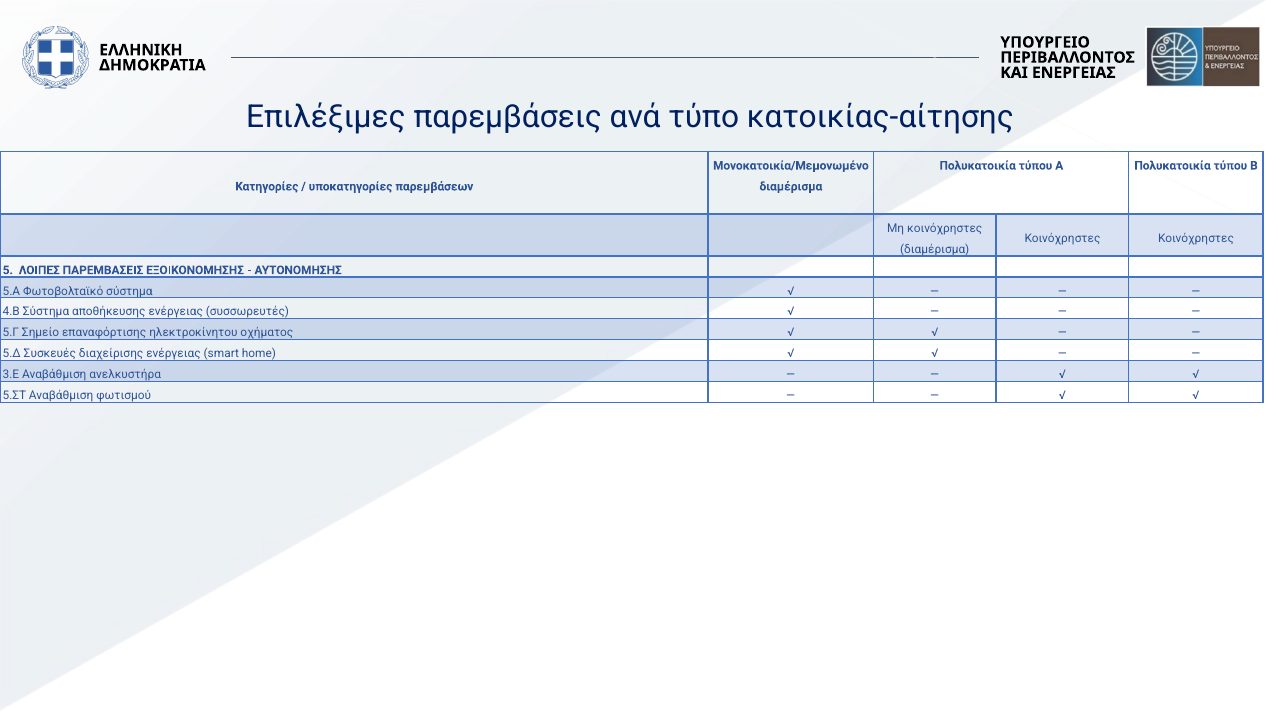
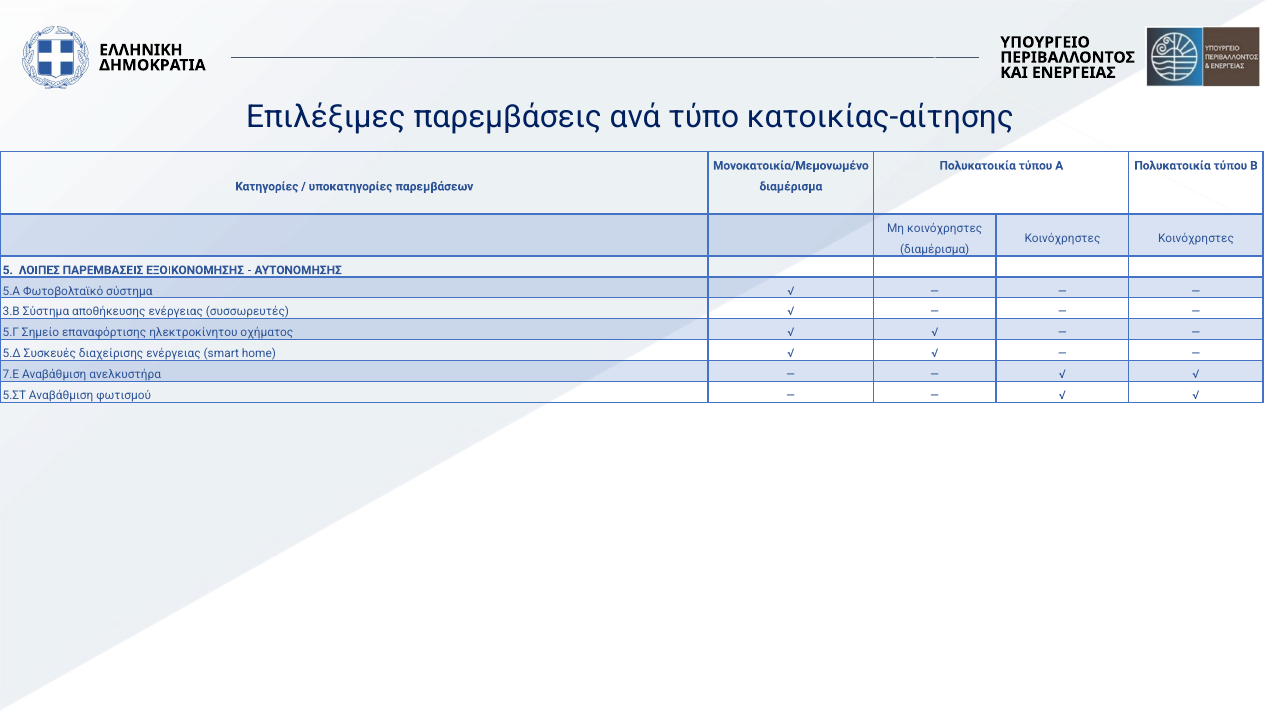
4.Β: 4.Β -> 3.Β
3.Ε: 3.Ε -> 7.Ε
